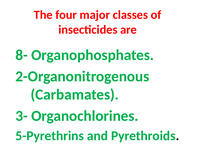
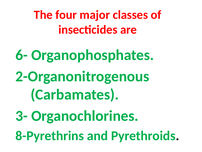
8-: 8- -> 6-
5-Pyrethrins: 5-Pyrethrins -> 8-Pyrethrins
